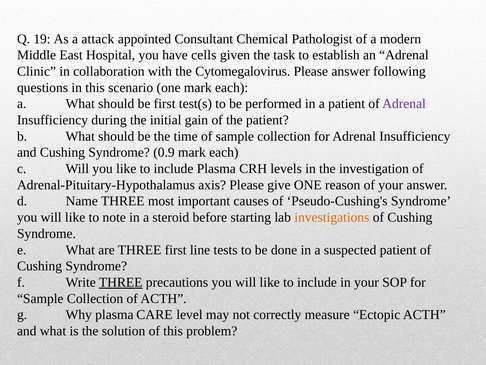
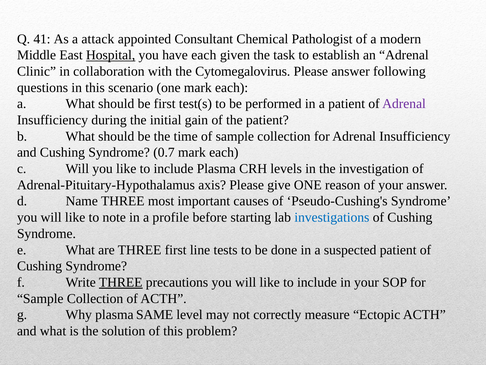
19: 19 -> 41
Hospital underline: none -> present
have cells: cells -> each
0.9: 0.9 -> 0.7
steroid: steroid -> profile
investigations colour: orange -> blue
CARE: CARE -> SAME
